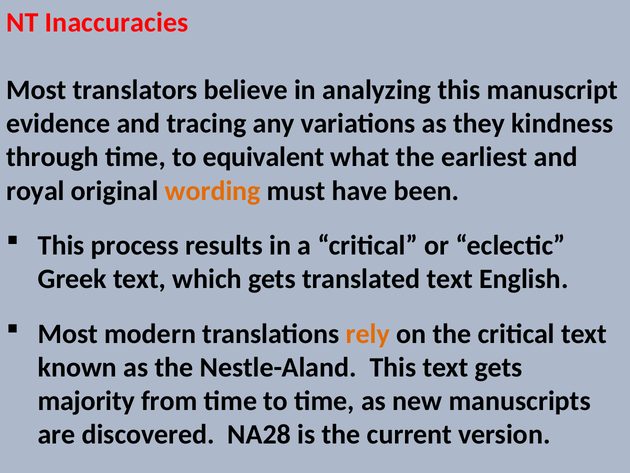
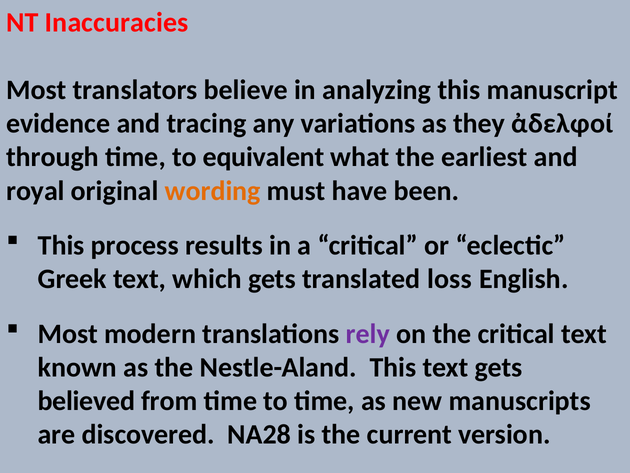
kindness: kindness -> ἀδελφοί
translated text: text -> loss
rely colour: orange -> purple
majority: majority -> believed
